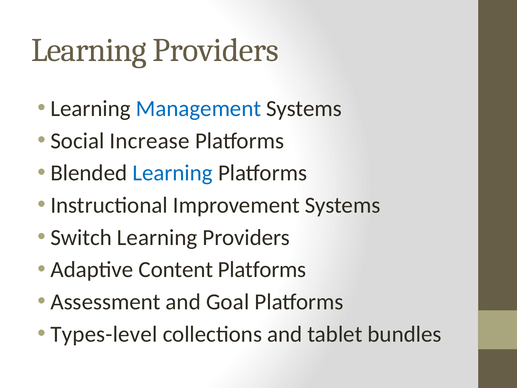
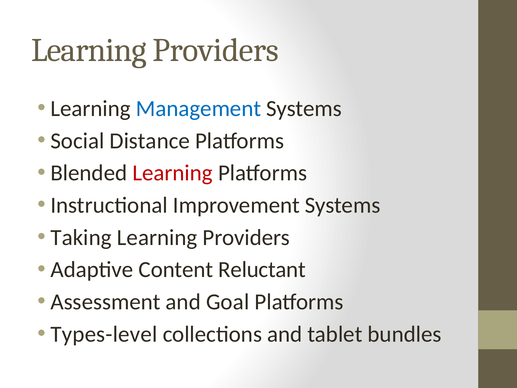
Increase: Increase -> Distance
Learning at (173, 173) colour: blue -> red
Switch: Switch -> Taking
Content Platforms: Platforms -> Reluctant
